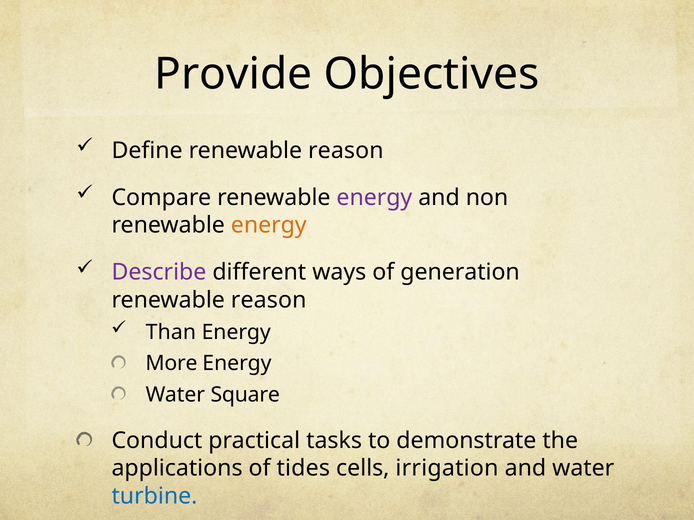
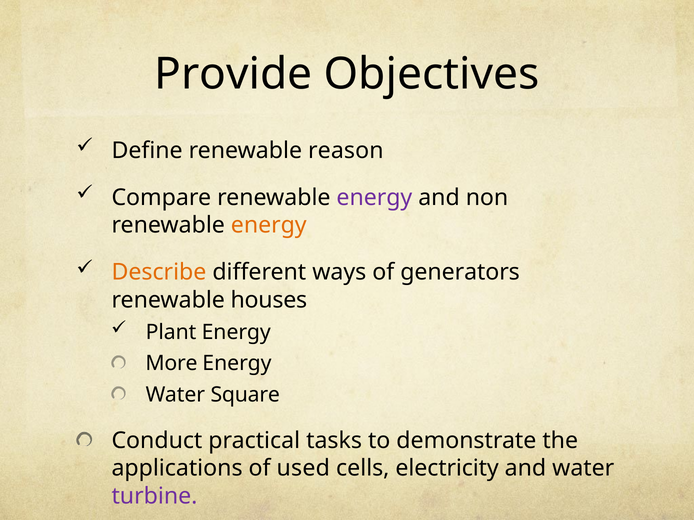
Describe colour: purple -> orange
generation: generation -> generators
reason at (269, 300): reason -> houses
Than: Than -> Plant
tides: tides -> used
irrigation: irrigation -> electricity
turbine colour: blue -> purple
